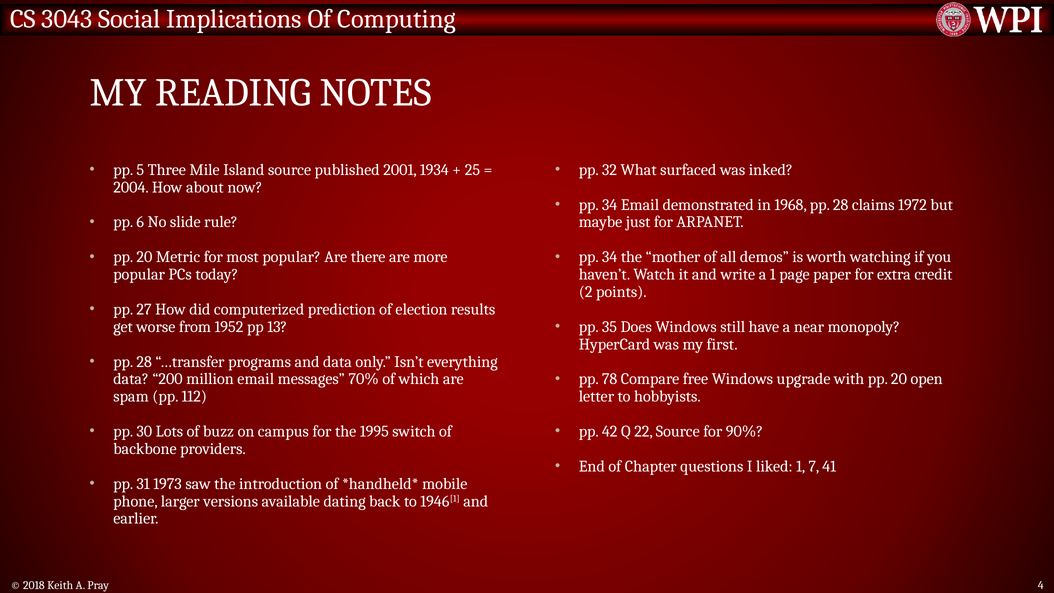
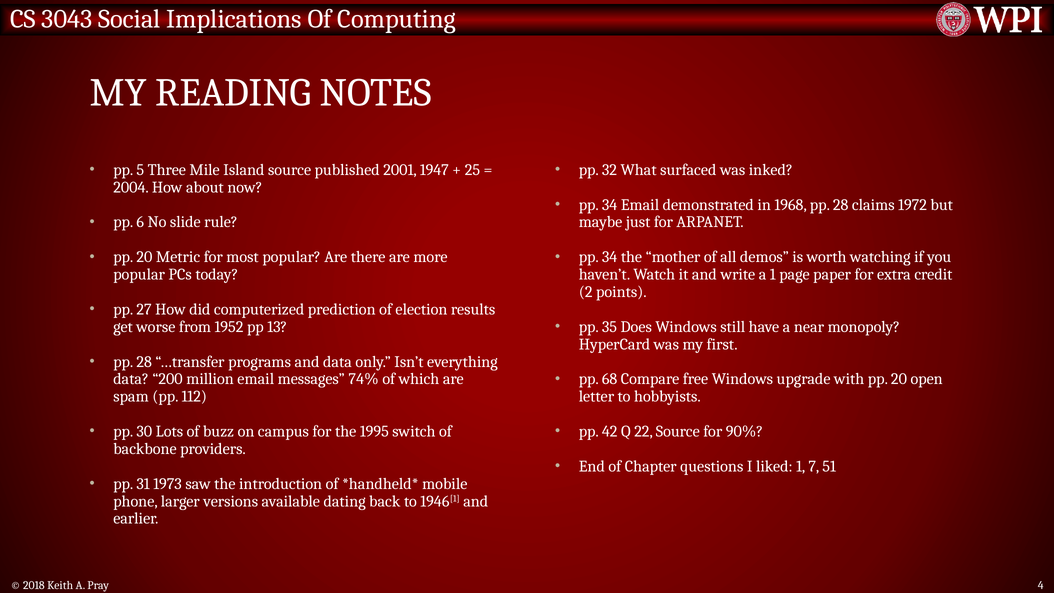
1934: 1934 -> 1947
78: 78 -> 68
70%: 70% -> 74%
41: 41 -> 51
